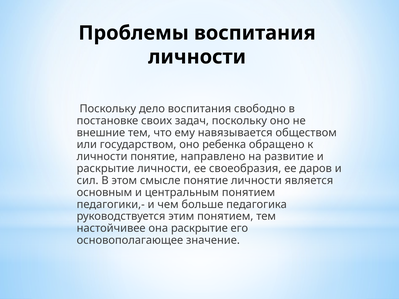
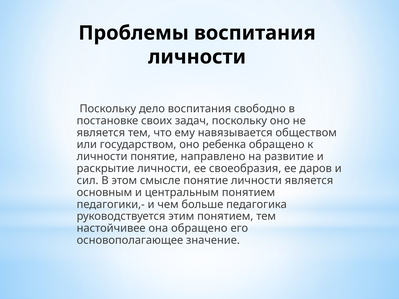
внешние at (101, 133): внешние -> является
она раскрытие: раскрытие -> обращено
